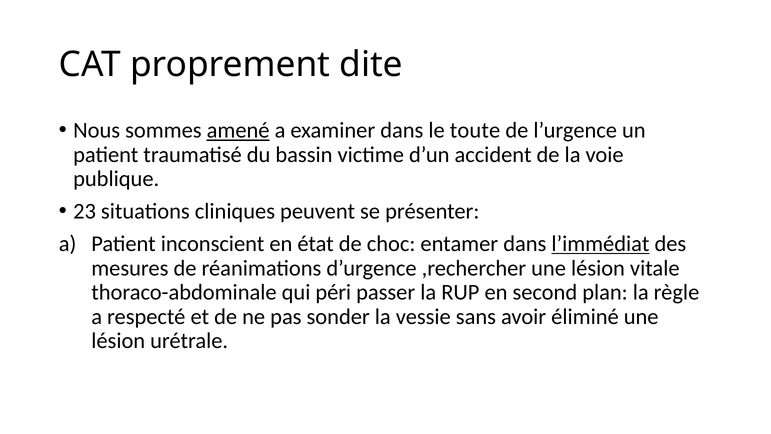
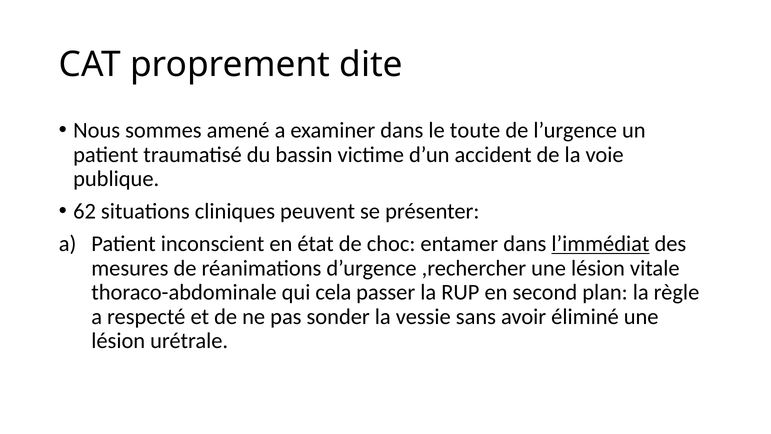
amené underline: present -> none
23: 23 -> 62
péri: péri -> cela
